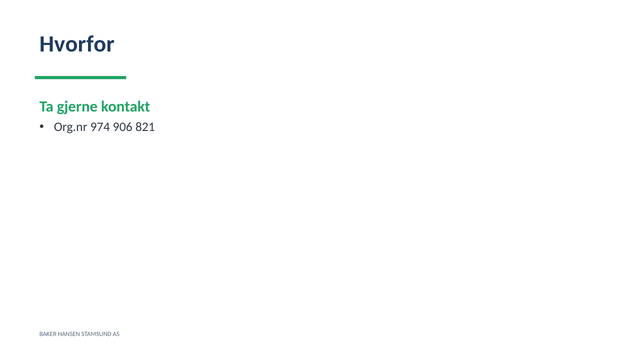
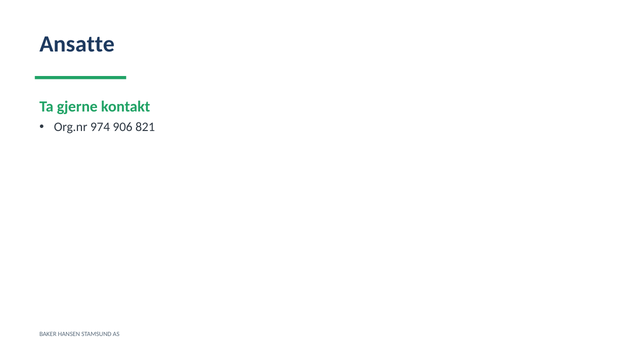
Hvorfor: Hvorfor -> Ansatte
